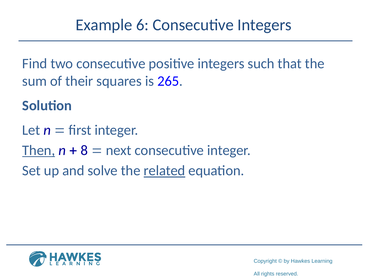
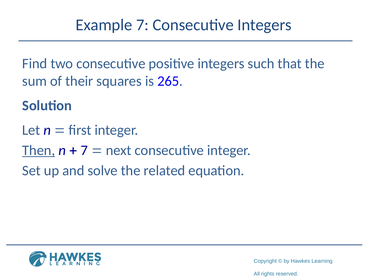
Example 6: 6 -> 7
8 at (84, 150): 8 -> 7
related underline: present -> none
